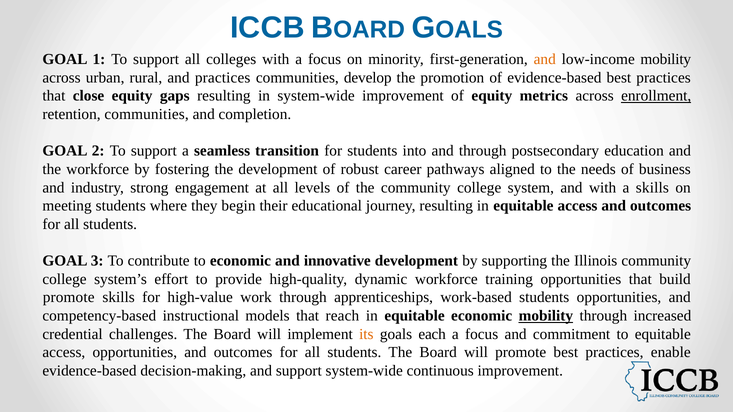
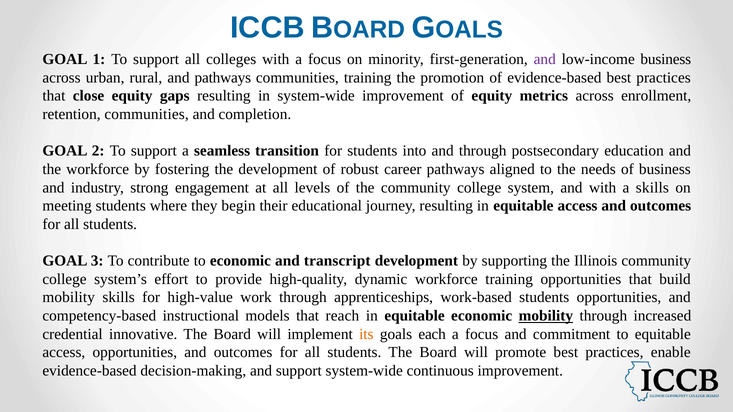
and at (545, 59) colour: orange -> purple
low-income mobility: mobility -> business
and practices: practices -> pathways
communities develop: develop -> training
enrollment underline: present -> none
innovative: innovative -> transcript
promote at (69, 298): promote -> mobility
challenges: challenges -> innovative
